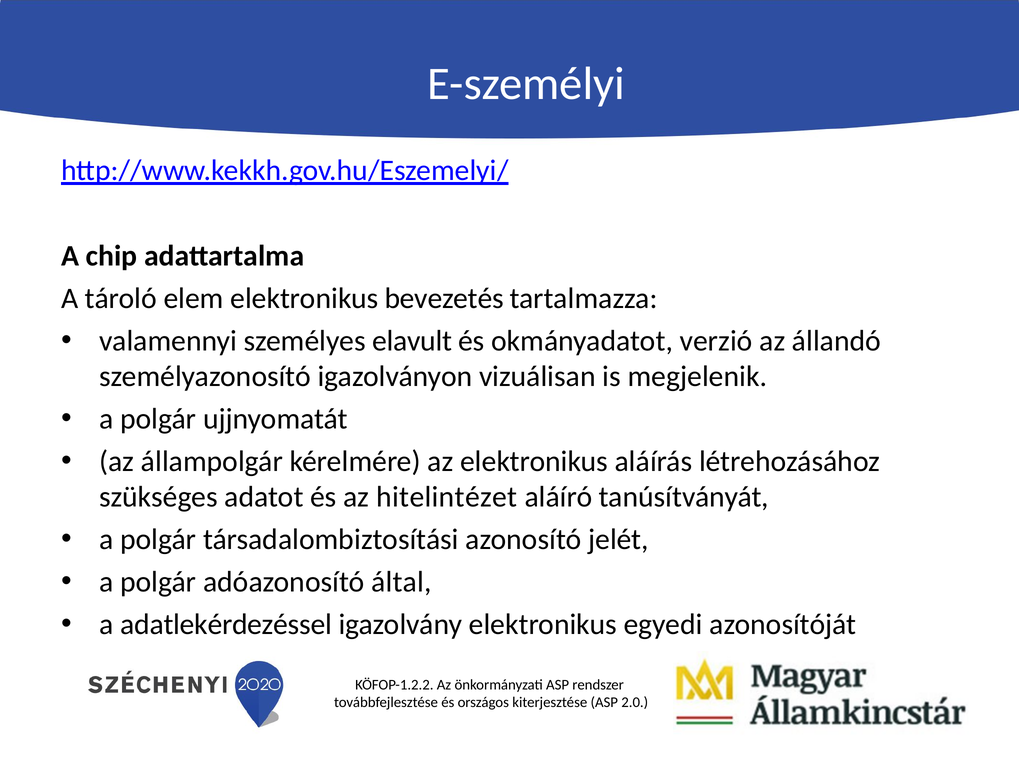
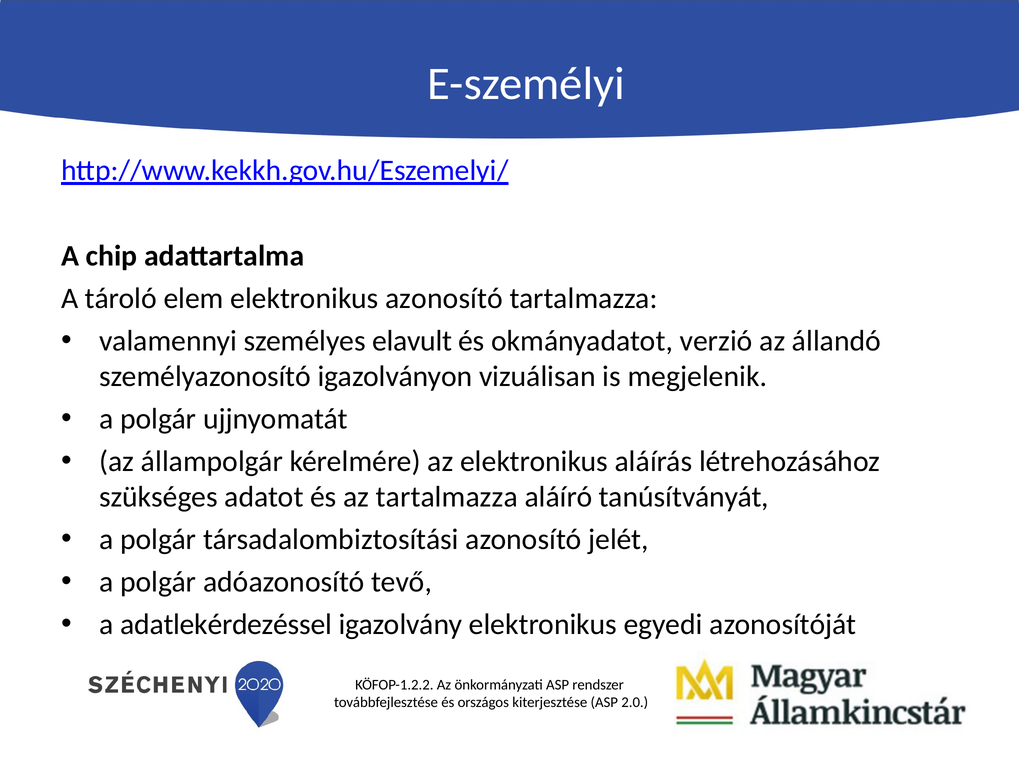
elektronikus bevezetés: bevezetés -> azonosító
az hitelintézet: hitelintézet -> tartalmazza
által: által -> tevő
